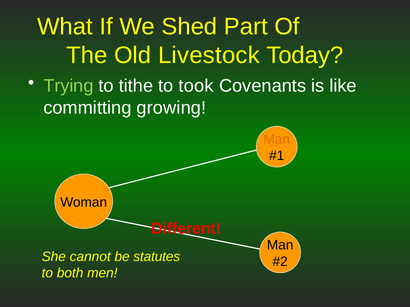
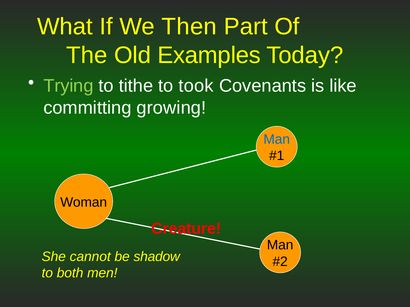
Shed: Shed -> Then
Livestock: Livestock -> Examples
Man at (277, 140) colour: orange -> blue
Different: Different -> Creature
statutes: statutes -> shadow
